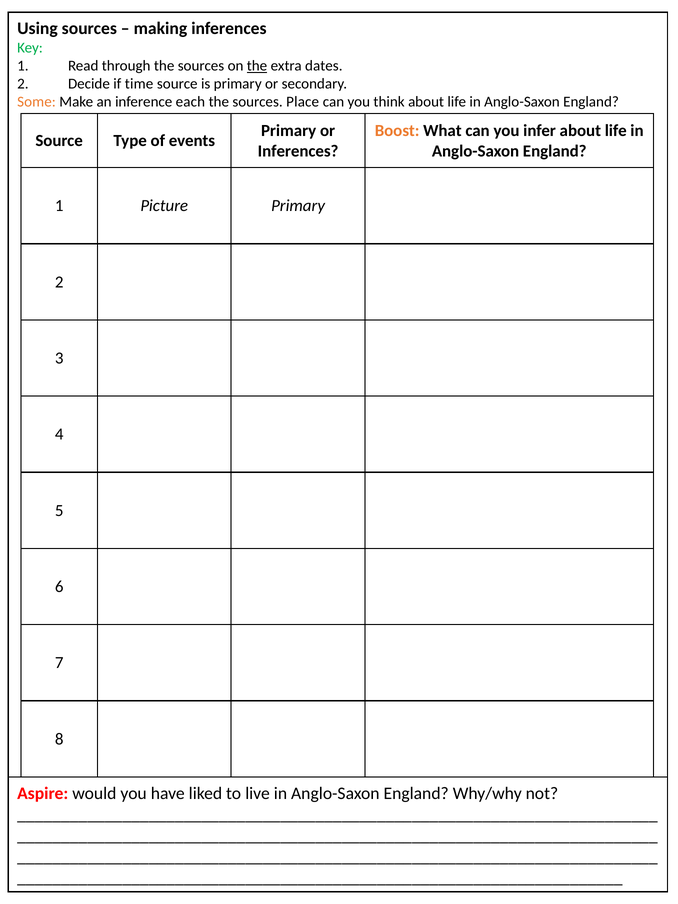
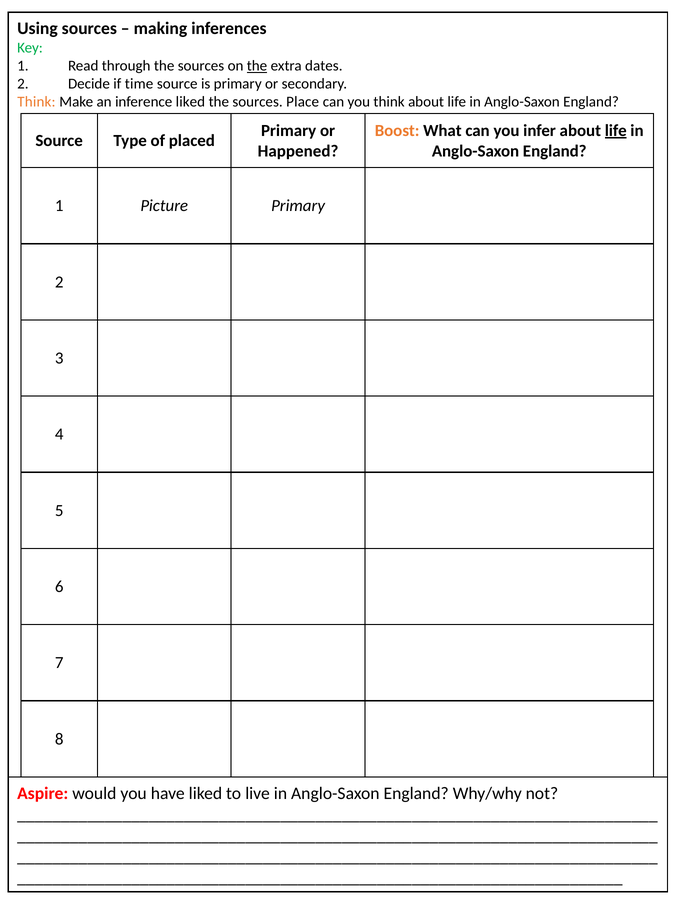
Some at (36, 102): Some -> Think
inference each: each -> liked
life at (616, 130) underline: none -> present
events: events -> placed
Inferences at (298, 151): Inferences -> Happened
